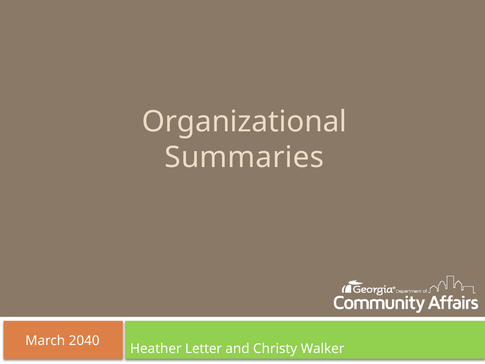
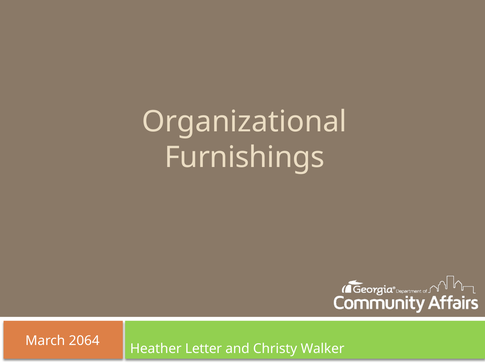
Summaries: Summaries -> Furnishings
2040: 2040 -> 2064
